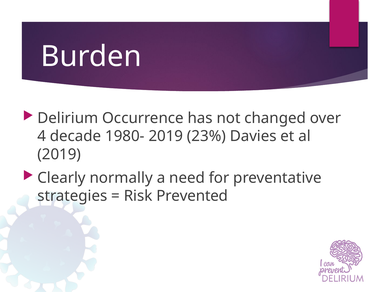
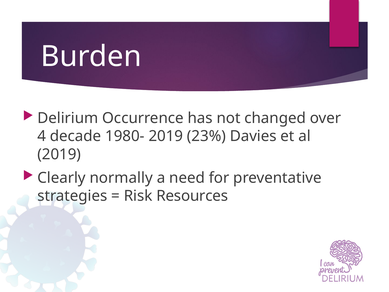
Prevented: Prevented -> Resources
